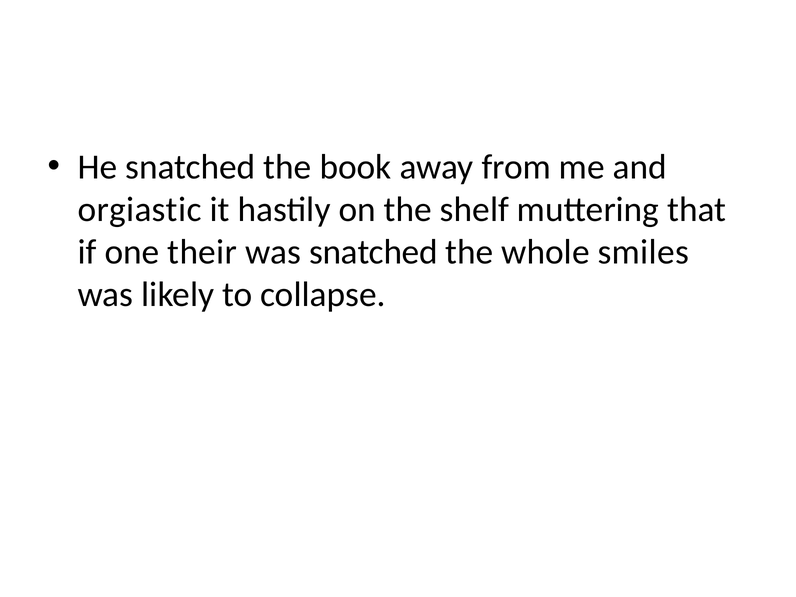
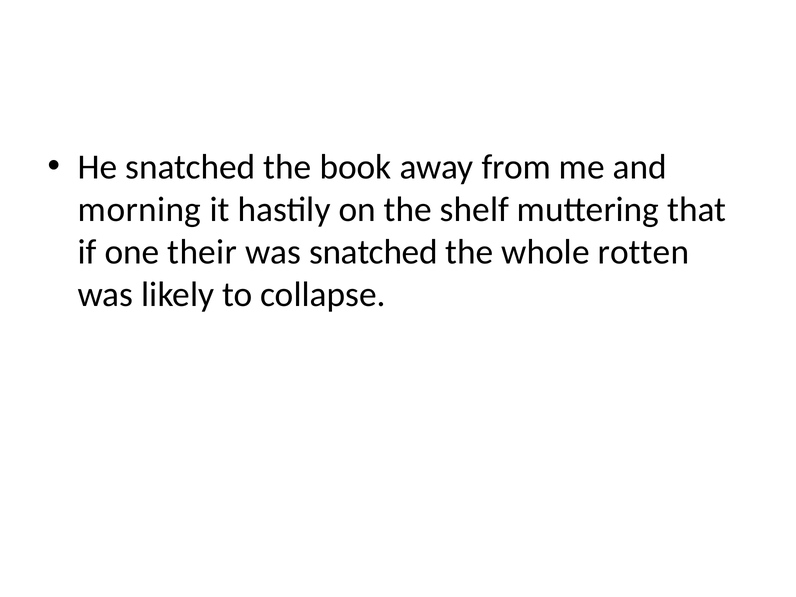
orgiastic: orgiastic -> morning
smiles: smiles -> rotten
